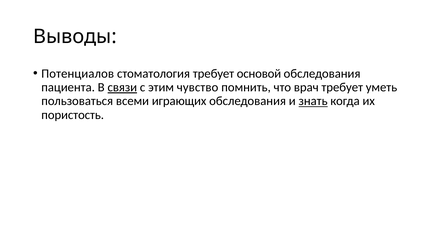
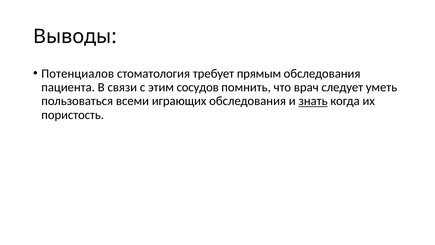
основой: основой -> прямым
связи underline: present -> none
чувство: чувство -> сосудов
врач требует: требует -> следует
